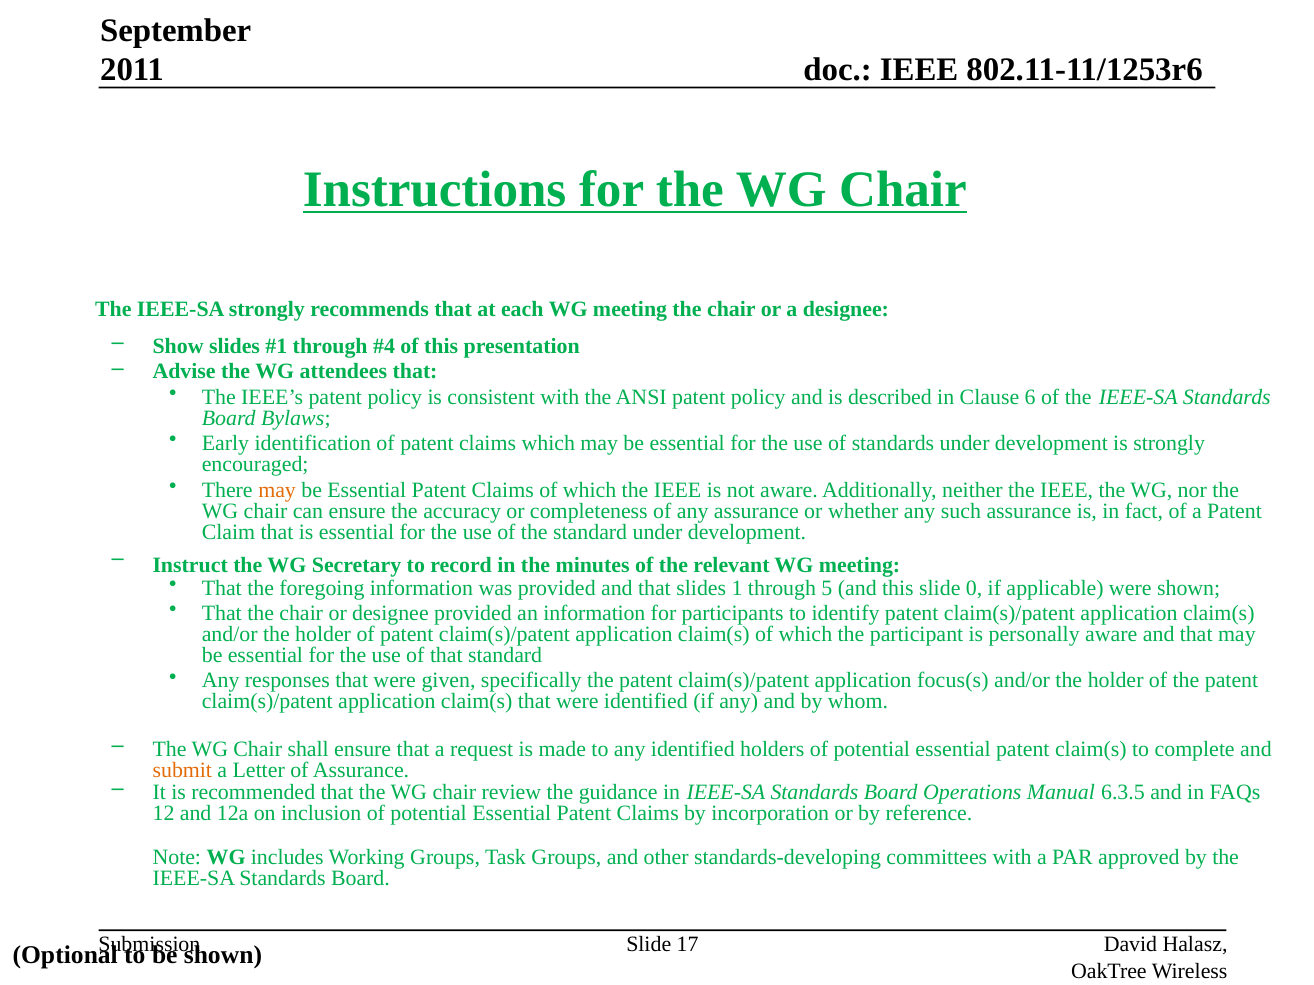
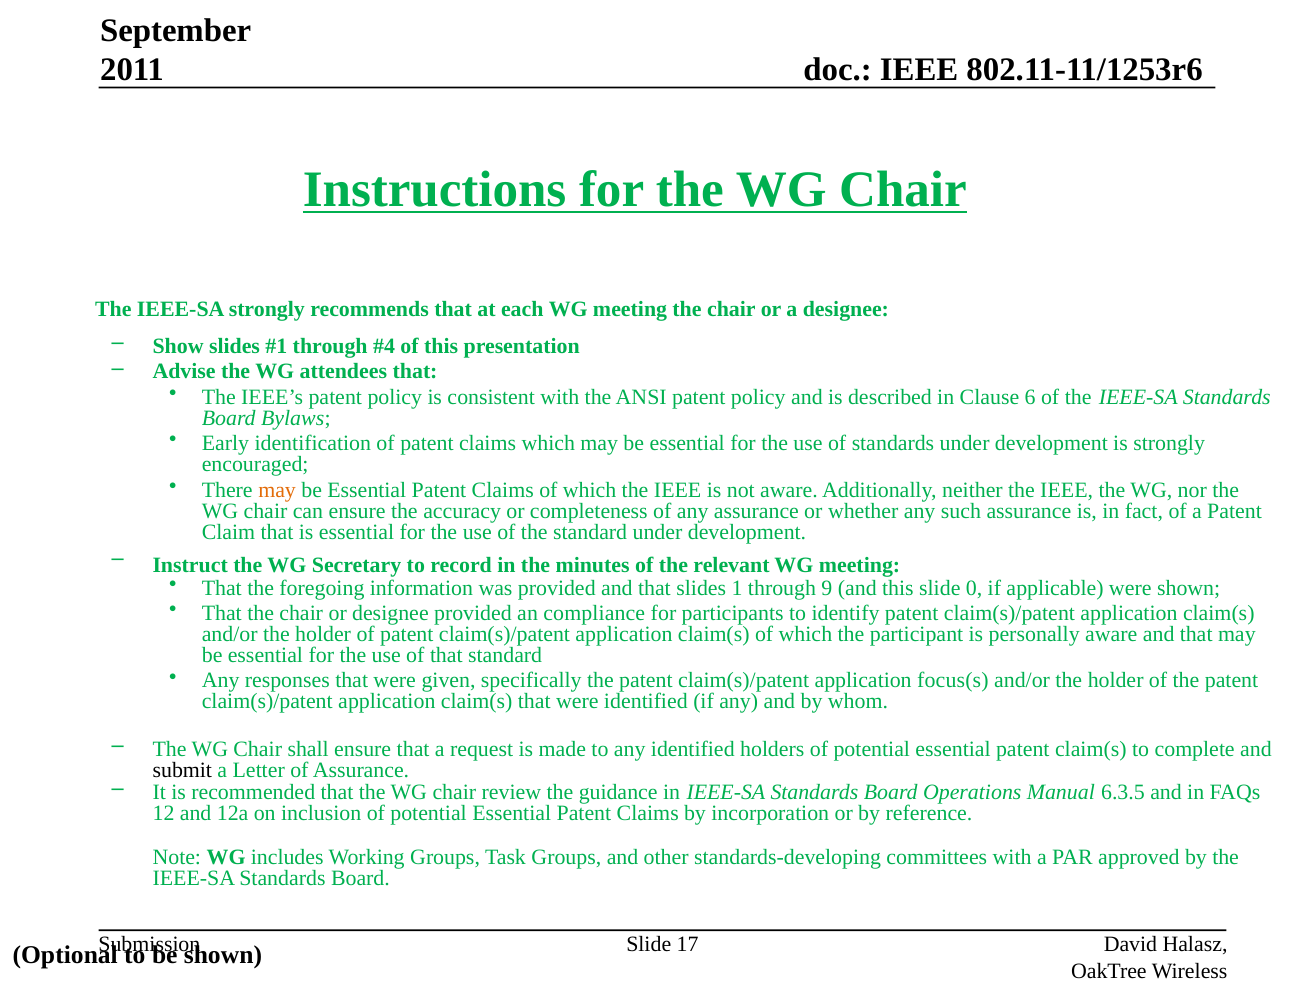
5: 5 -> 9
an information: information -> compliance
submit colour: orange -> black
